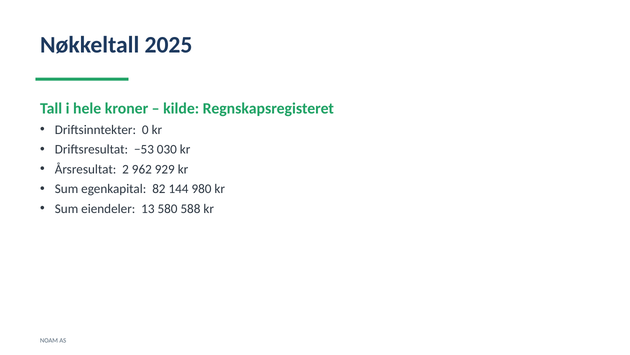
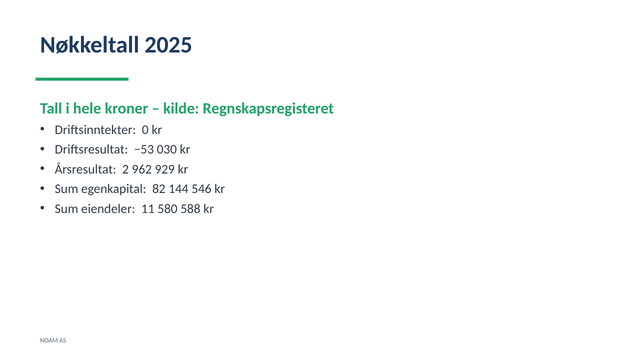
980: 980 -> 546
13: 13 -> 11
